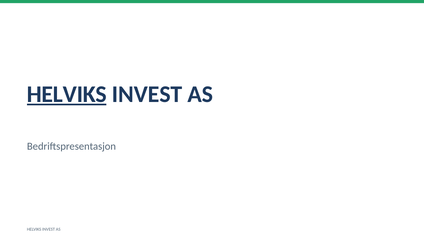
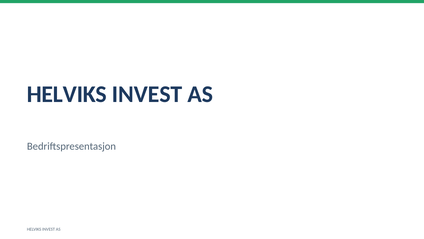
HELVIKS at (67, 94) underline: present -> none
